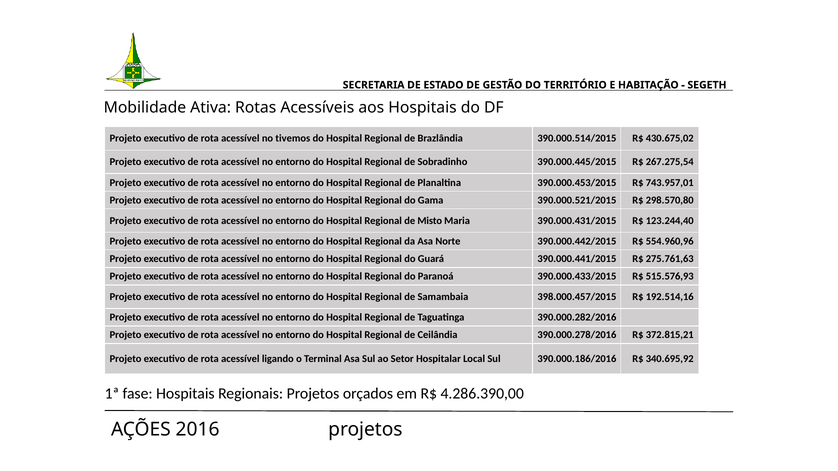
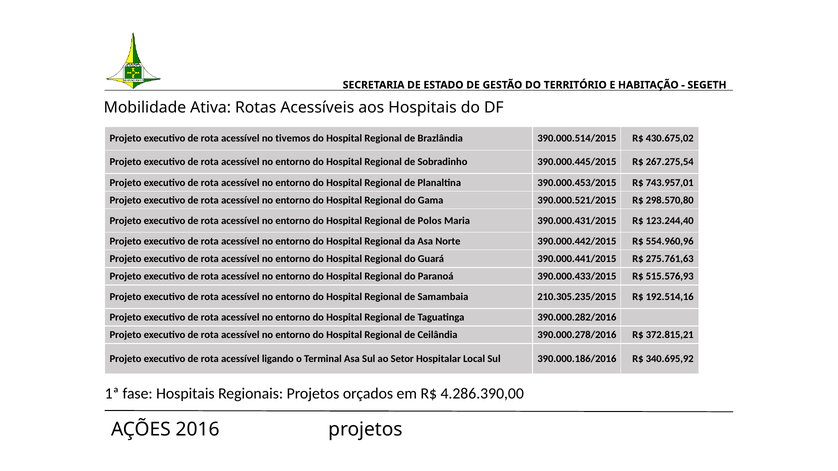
Misto: Misto -> Polos
398.000.457/2015: 398.000.457/2015 -> 210.305.235/2015
